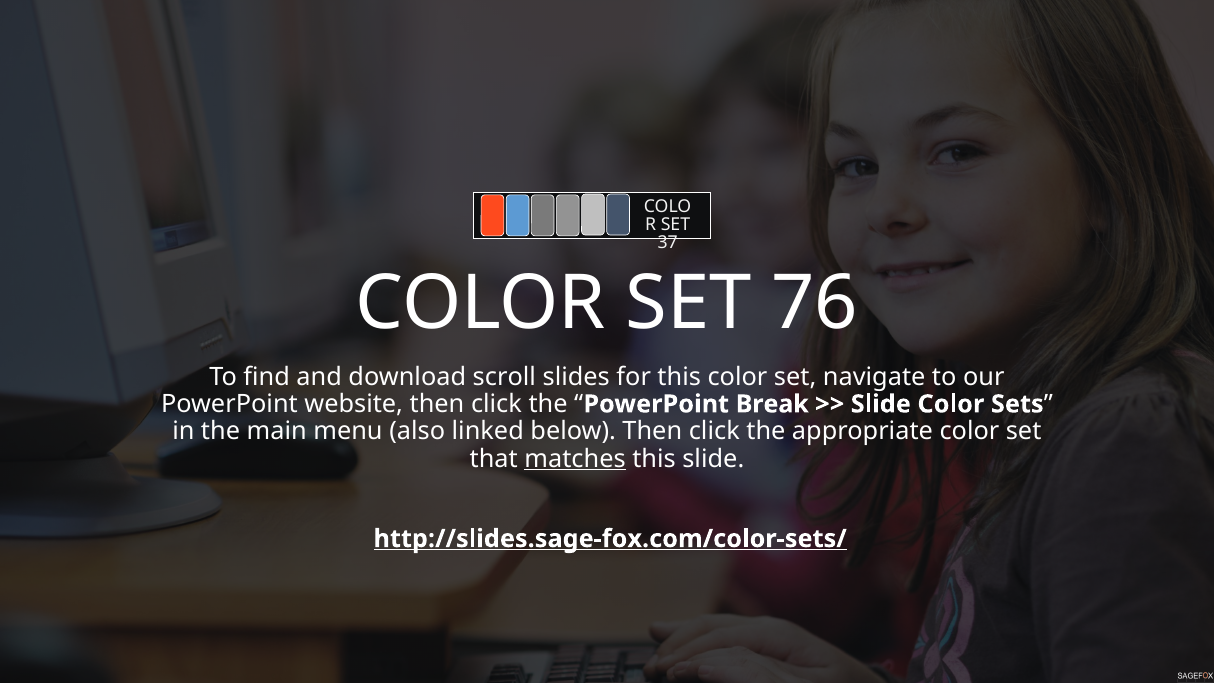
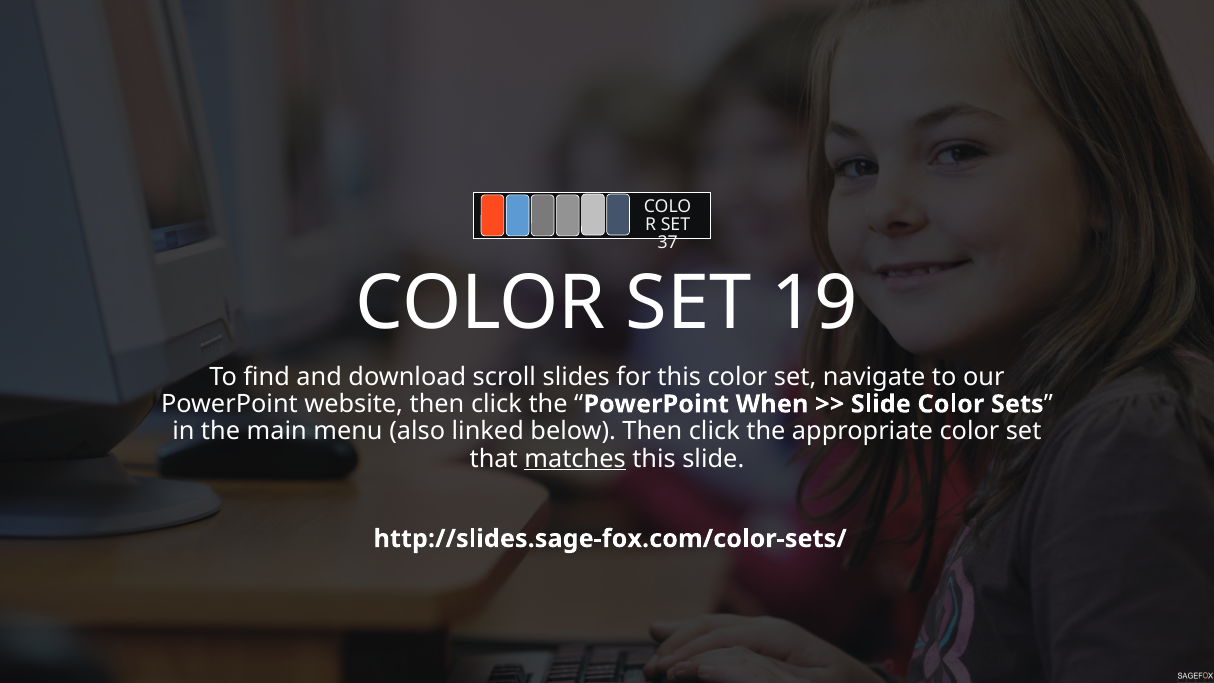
76: 76 -> 19
Break: Break -> When
http://slides.sage-fox.com/color-sets/ underline: present -> none
